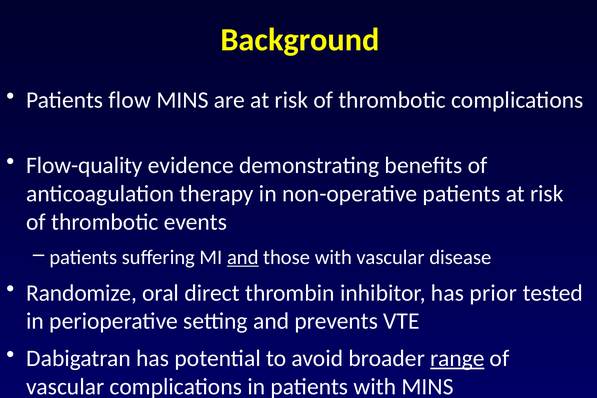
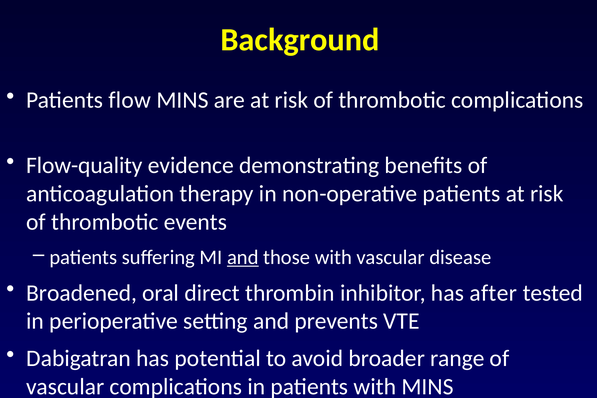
Randomize: Randomize -> Broadened
prior: prior -> after
range underline: present -> none
